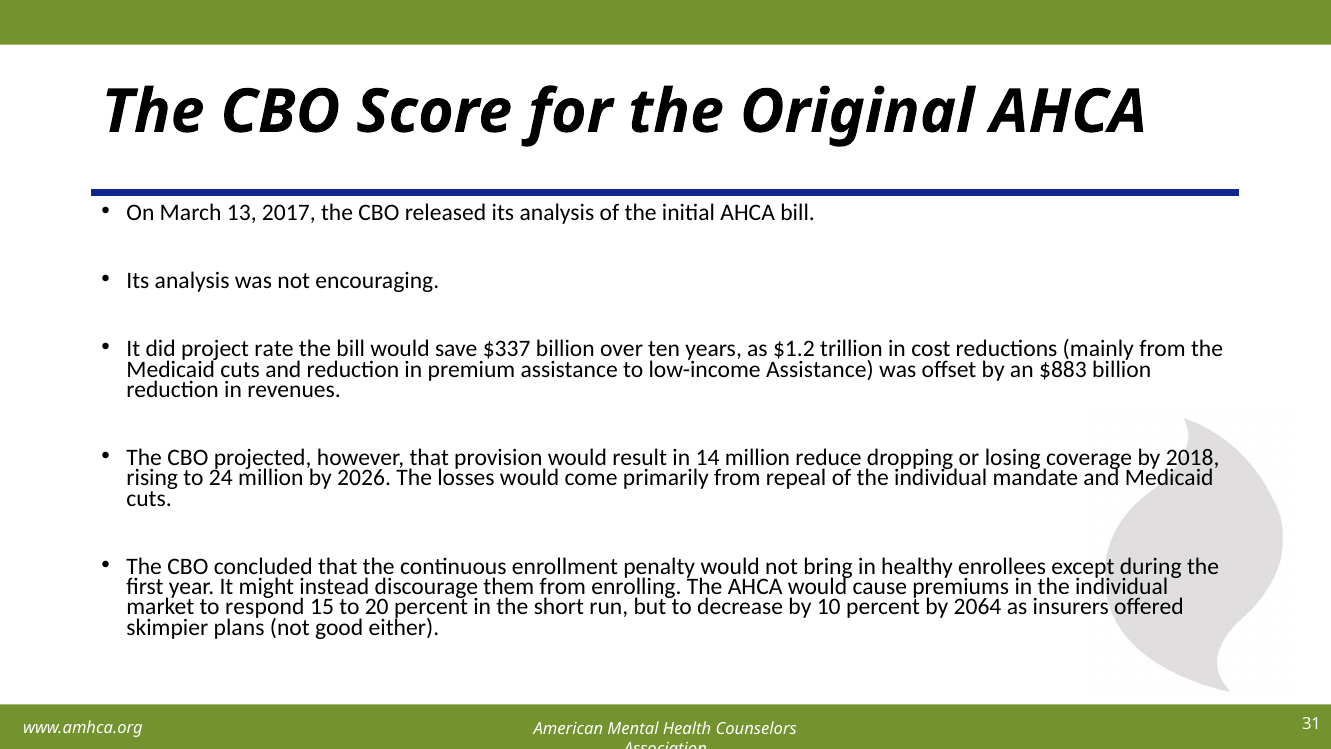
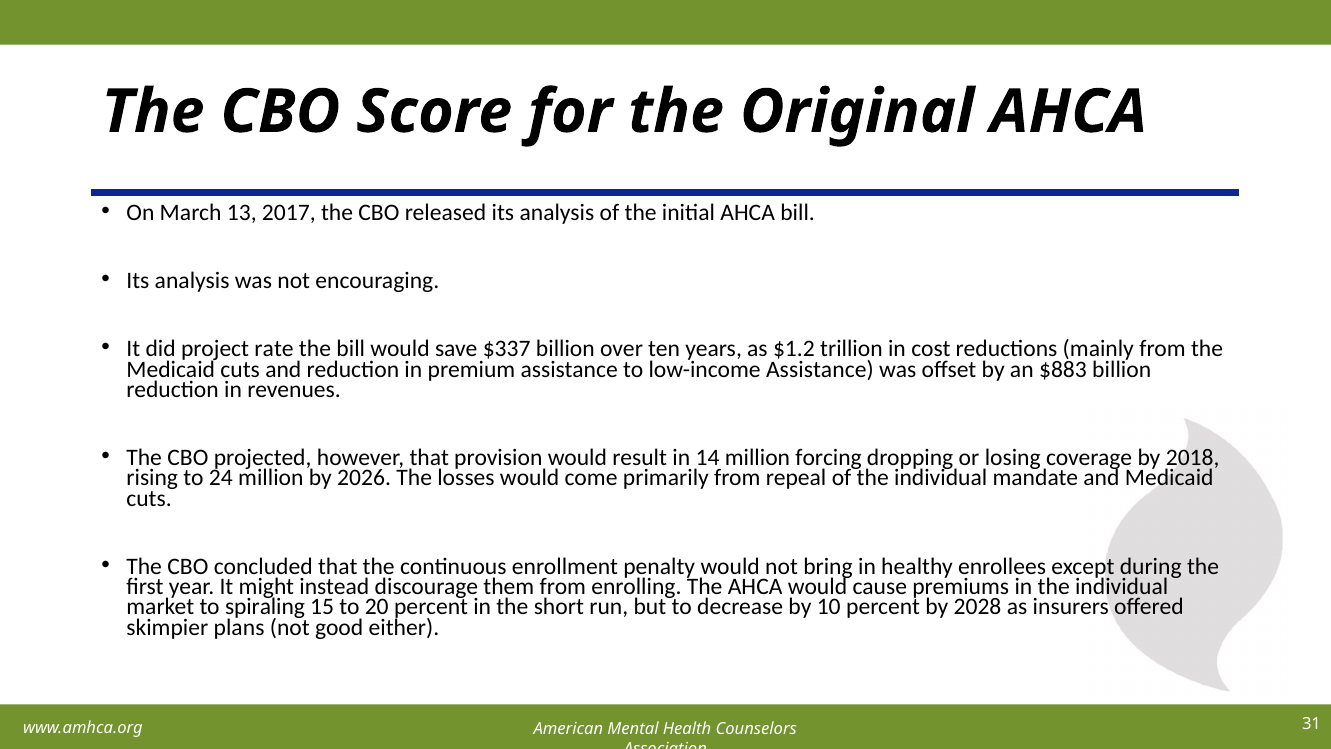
reduce: reduce -> forcing
respond: respond -> spiraling
2064: 2064 -> 2028
